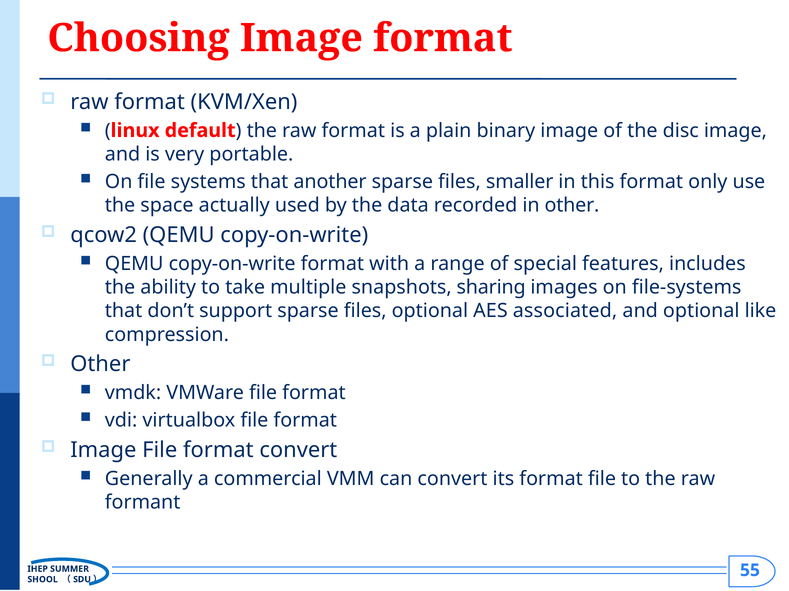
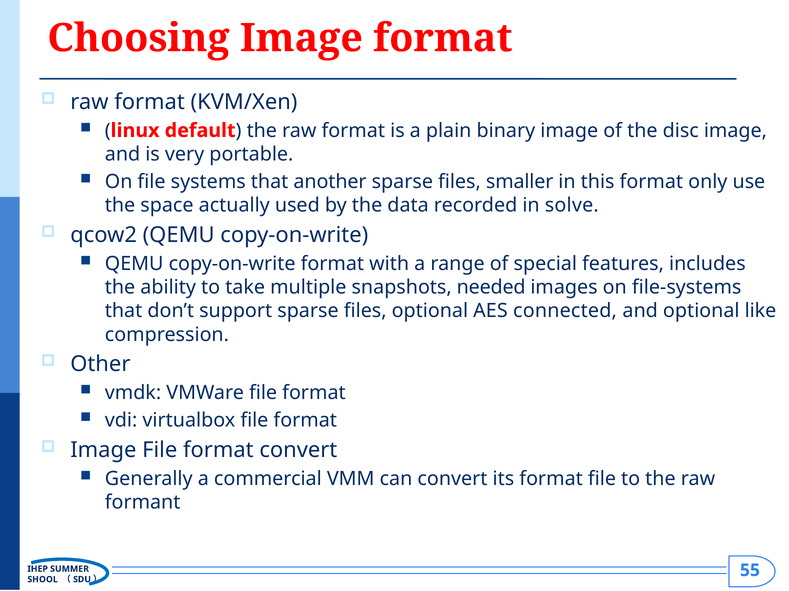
in other: other -> solve
sharing: sharing -> needed
associated: associated -> connected
